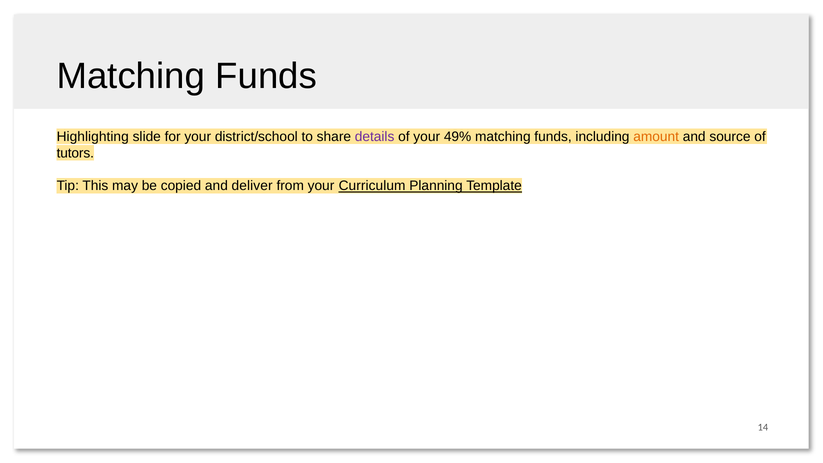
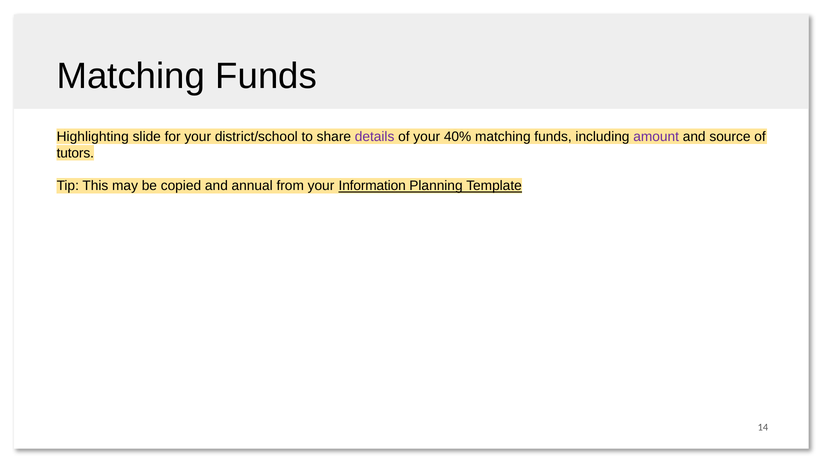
49%: 49% -> 40%
amount colour: orange -> purple
deliver: deliver -> annual
Curriculum: Curriculum -> Information
